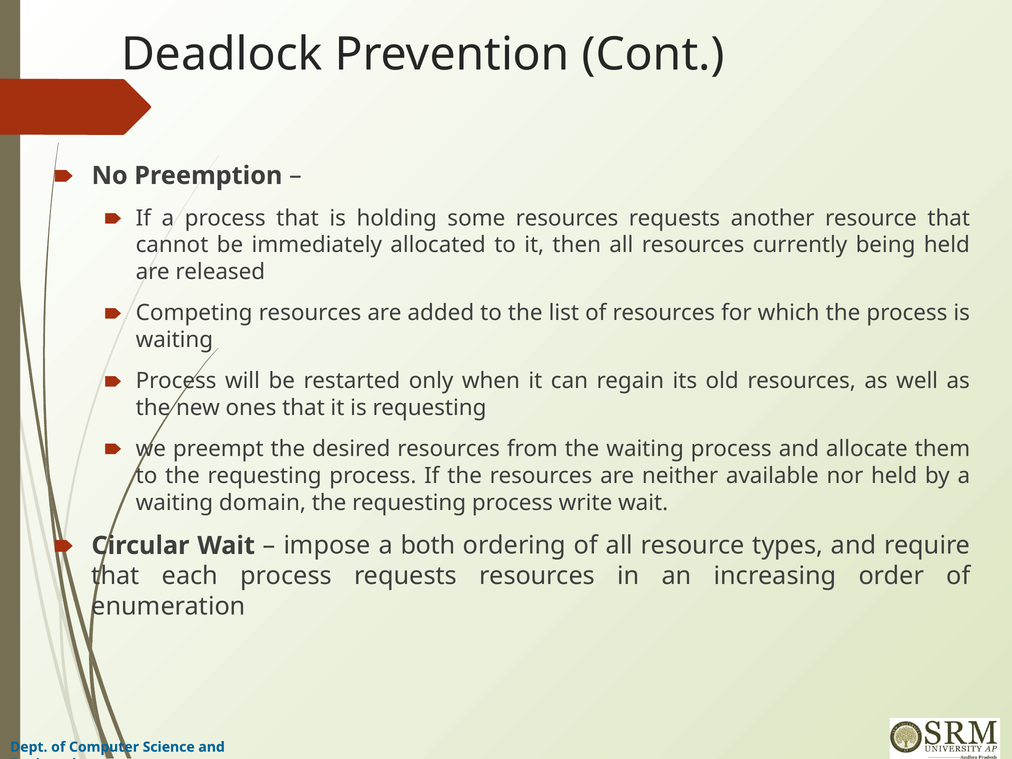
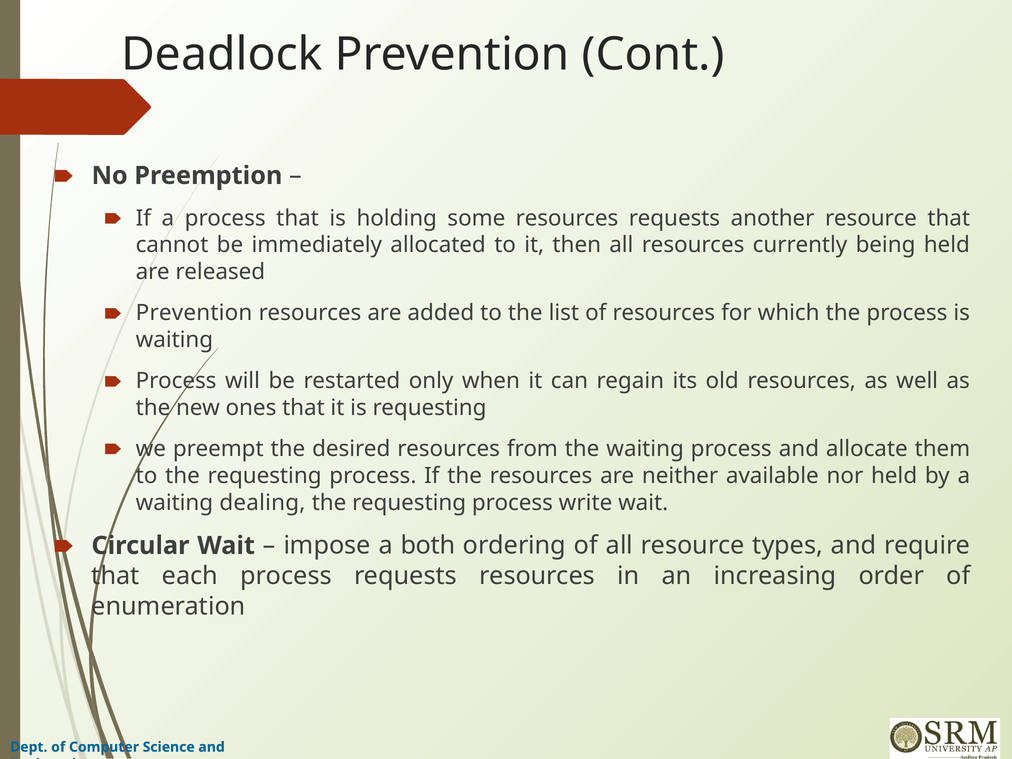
Competing at (194, 313): Competing -> Prevention
domain: domain -> dealing
